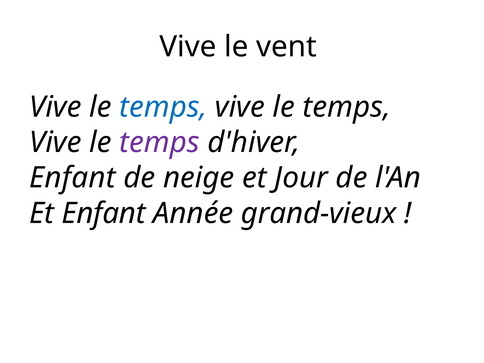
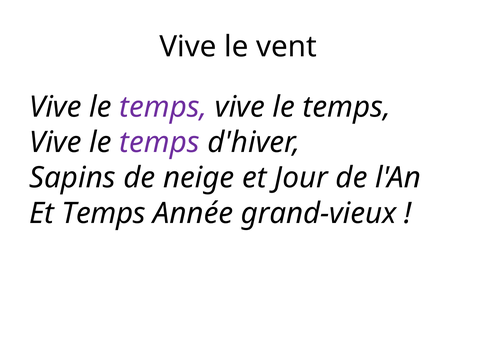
temps at (163, 107) colour: blue -> purple
Enfant at (72, 178): Enfant -> Sapins
Et Enfant: Enfant -> Temps
